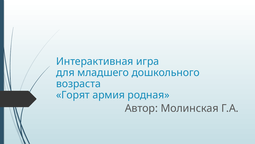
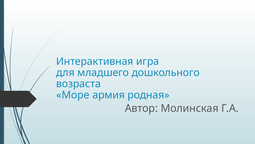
Горят: Горят -> Море
